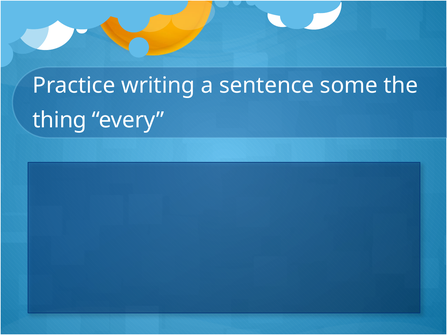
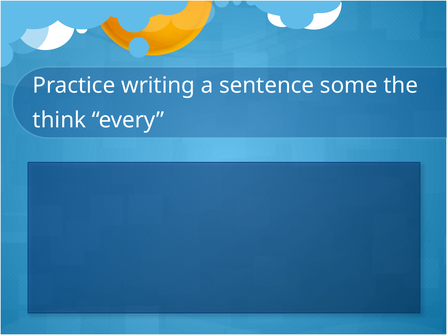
thing: thing -> think
